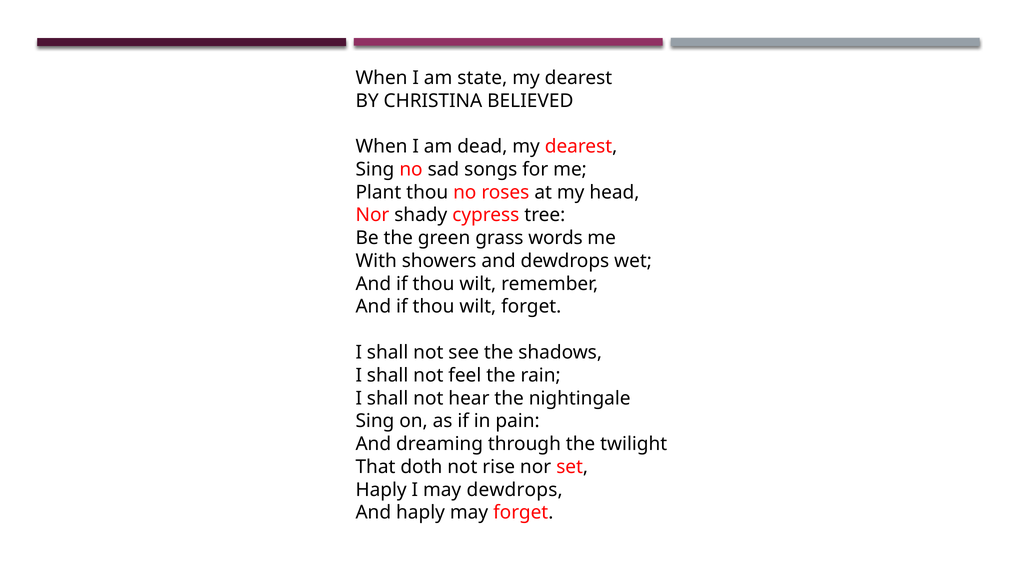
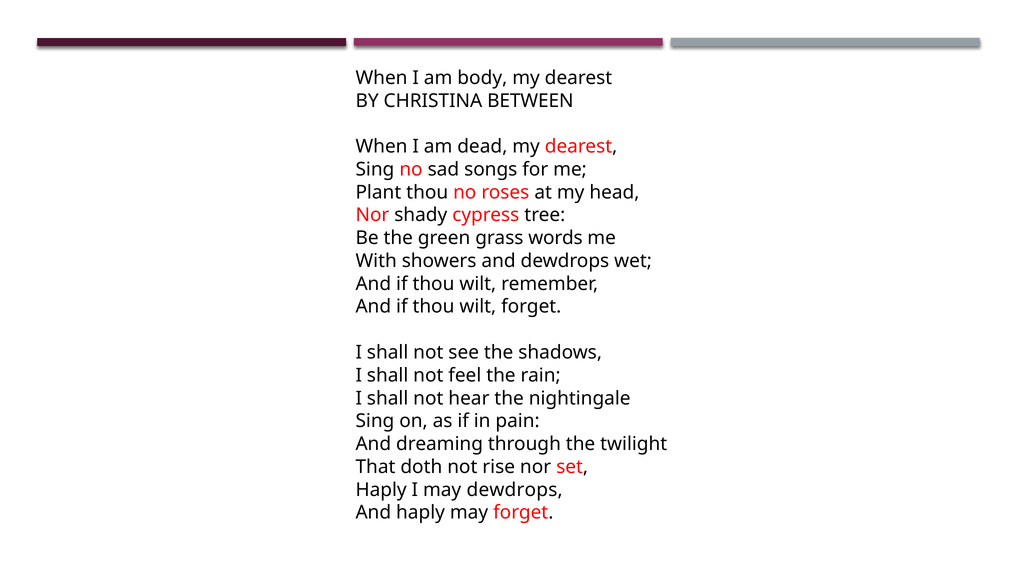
state: state -> body
BELIEVED: BELIEVED -> BETWEEN
